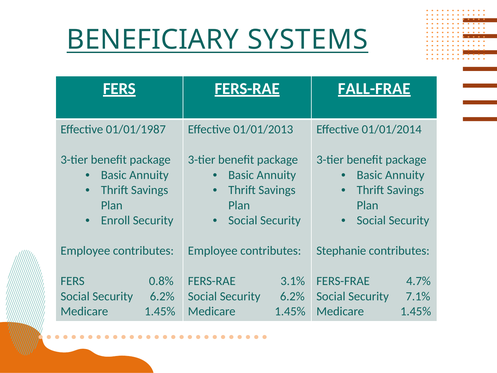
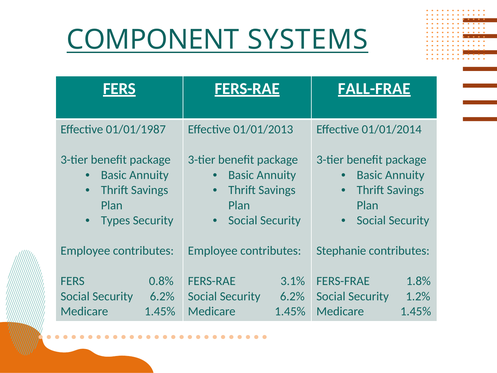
BENEFICIARY: BENEFICIARY -> COMPONENT
Enroll: Enroll -> Types
4.7%: 4.7% -> 1.8%
7.1%: 7.1% -> 1.2%
